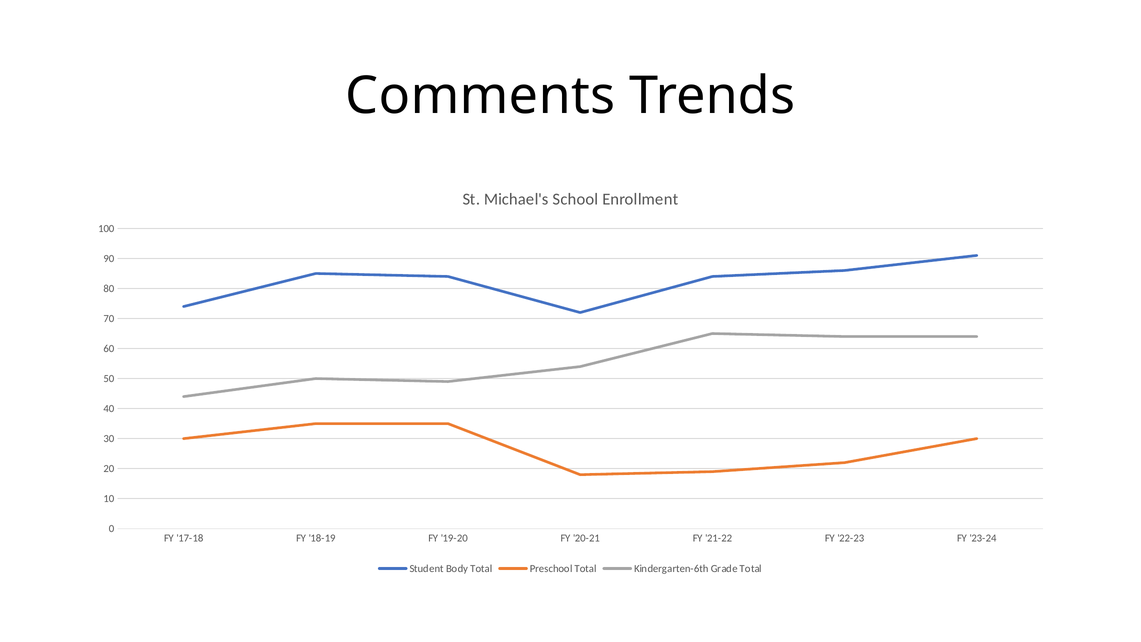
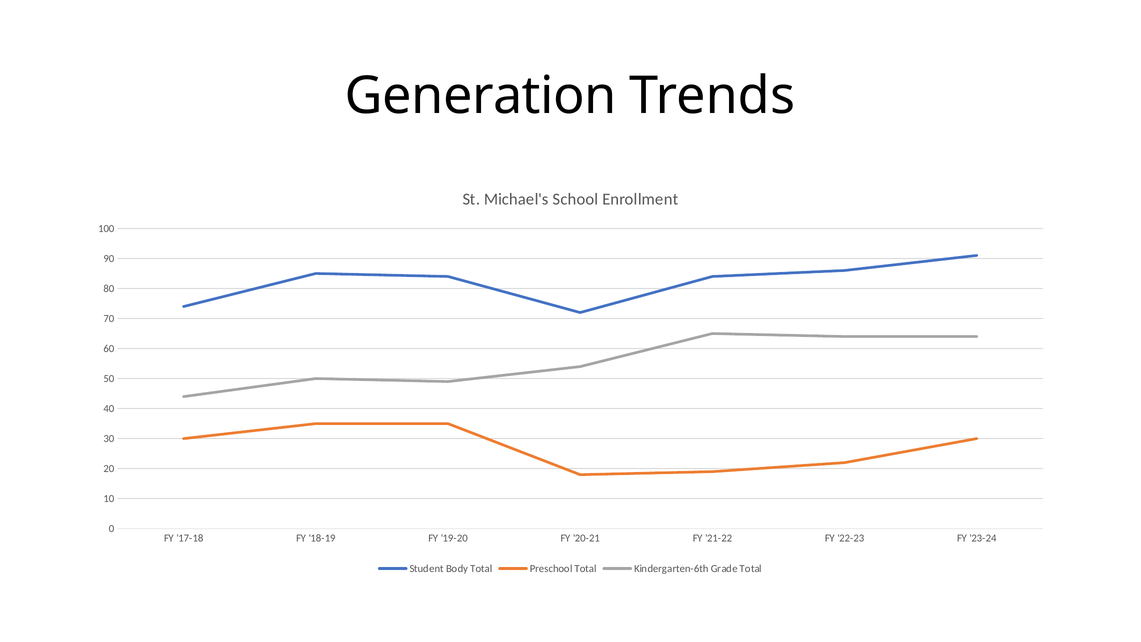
Comments: Comments -> Generation
